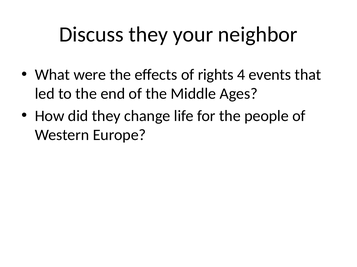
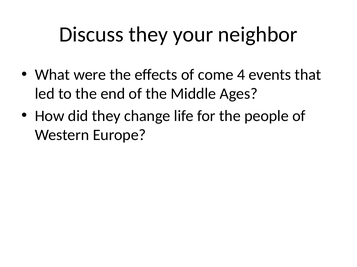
rights: rights -> come
